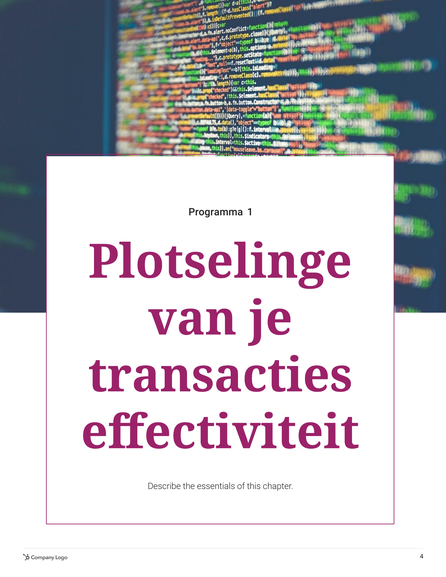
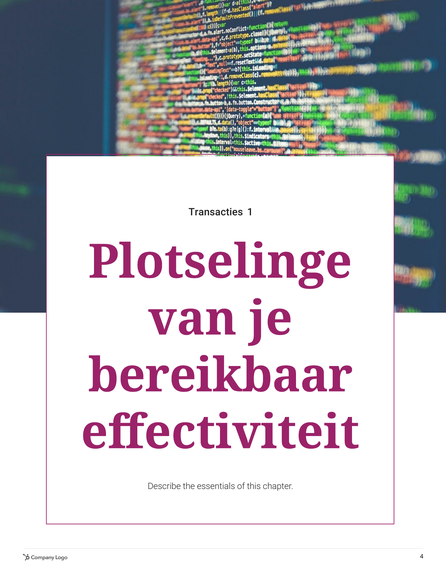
Programma: Programma -> Transacties
transacties: transacties -> bereikbaar
